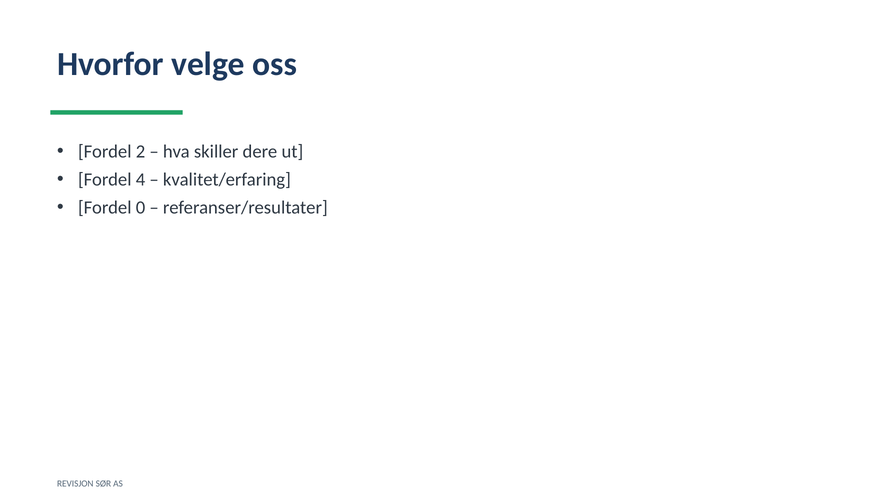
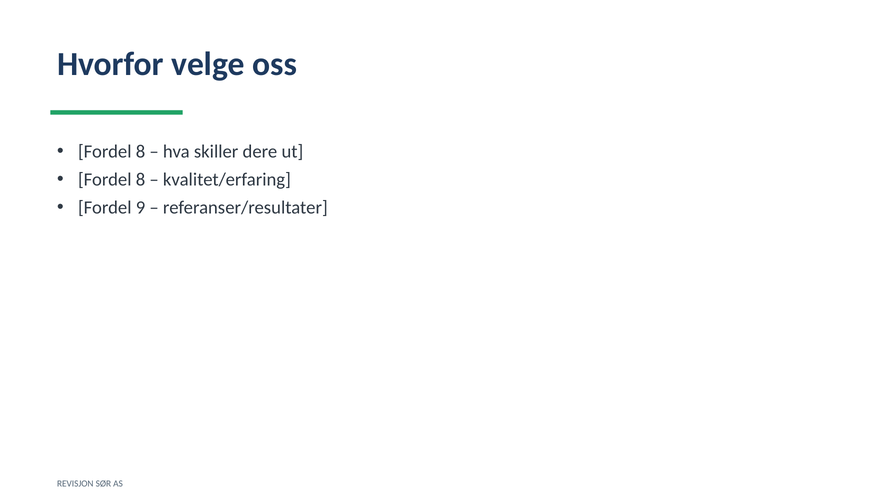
2 at (141, 152): 2 -> 8
4 at (141, 180): 4 -> 8
0: 0 -> 9
